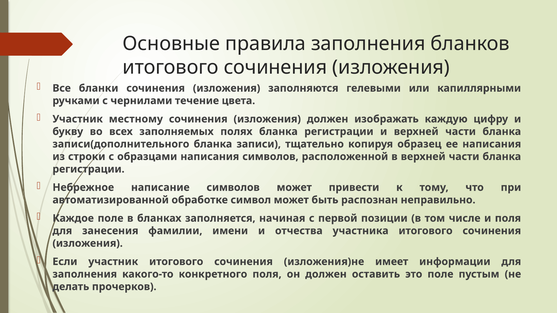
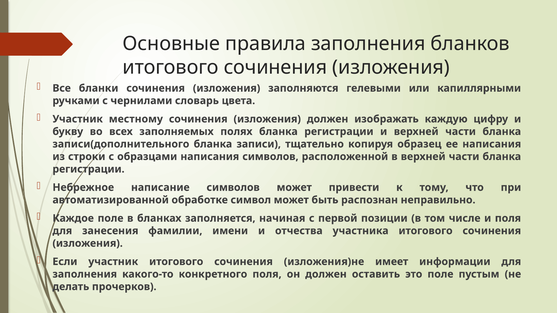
течение: течение -> словарь
